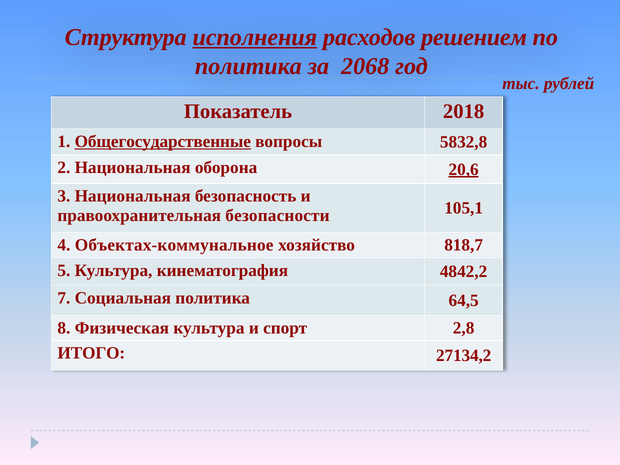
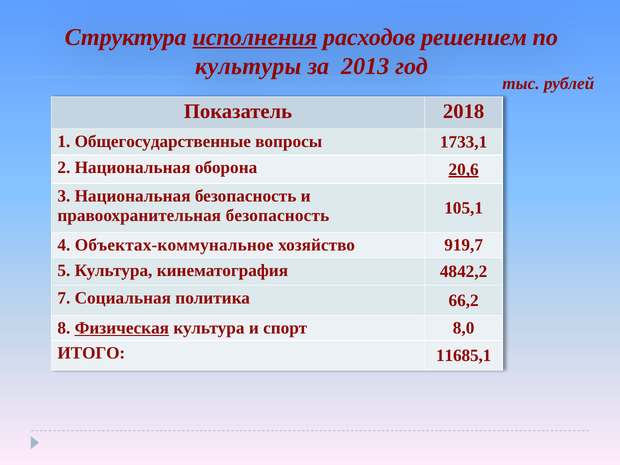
политика at (248, 66): политика -> культуры
2068: 2068 -> 2013
Общегосударственные underline: present -> none
5832,8: 5832,8 -> 1733,1
правоохранительная безопасности: безопасности -> безопасность
818,7: 818,7 -> 919,7
64,5: 64,5 -> 66,2
Физическая underline: none -> present
2,8: 2,8 -> 8,0
27134,2: 27134,2 -> 11685,1
